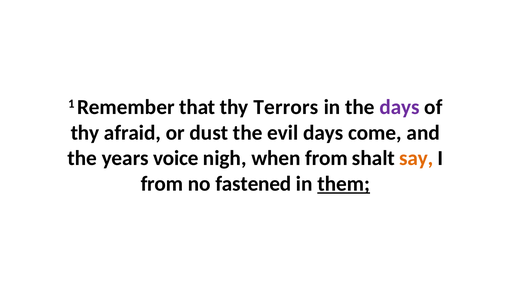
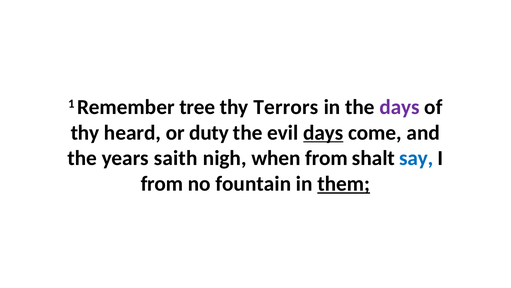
that: that -> tree
afraid: afraid -> heard
dust: dust -> duty
days at (323, 132) underline: none -> present
voice: voice -> saith
say colour: orange -> blue
fastened: fastened -> fountain
